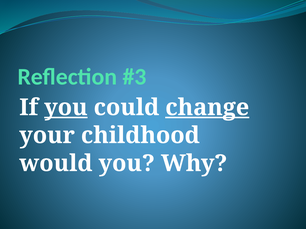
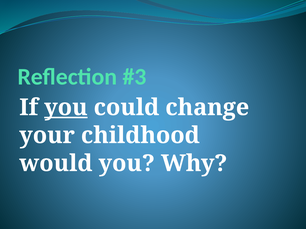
change underline: present -> none
